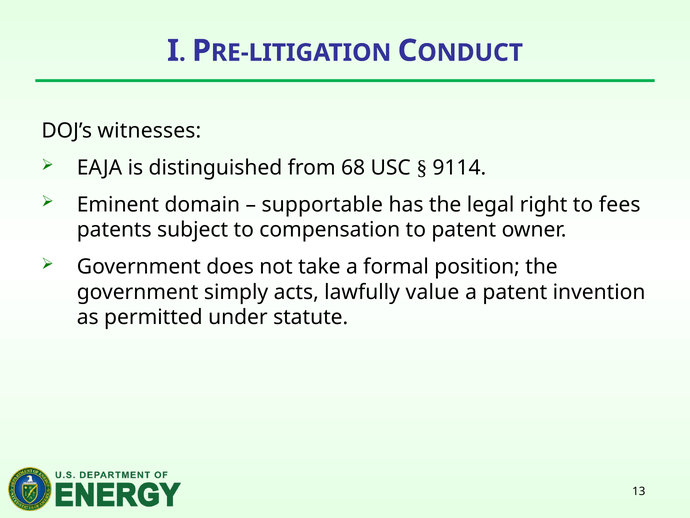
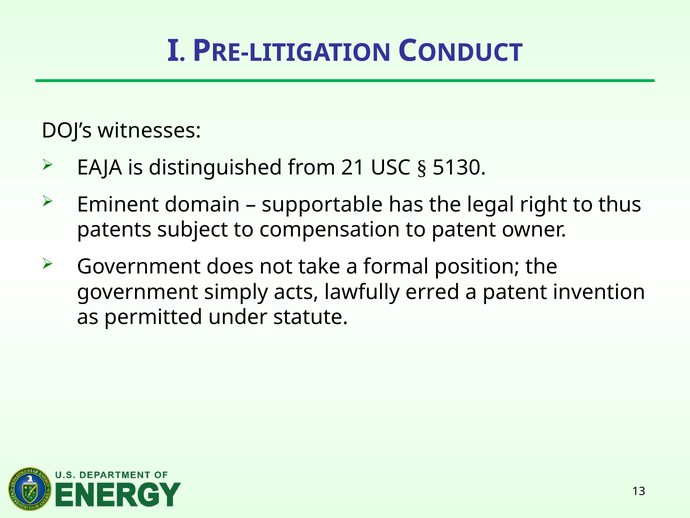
68: 68 -> 21
9114: 9114 -> 5130
fees: fees -> thus
value: value -> erred
